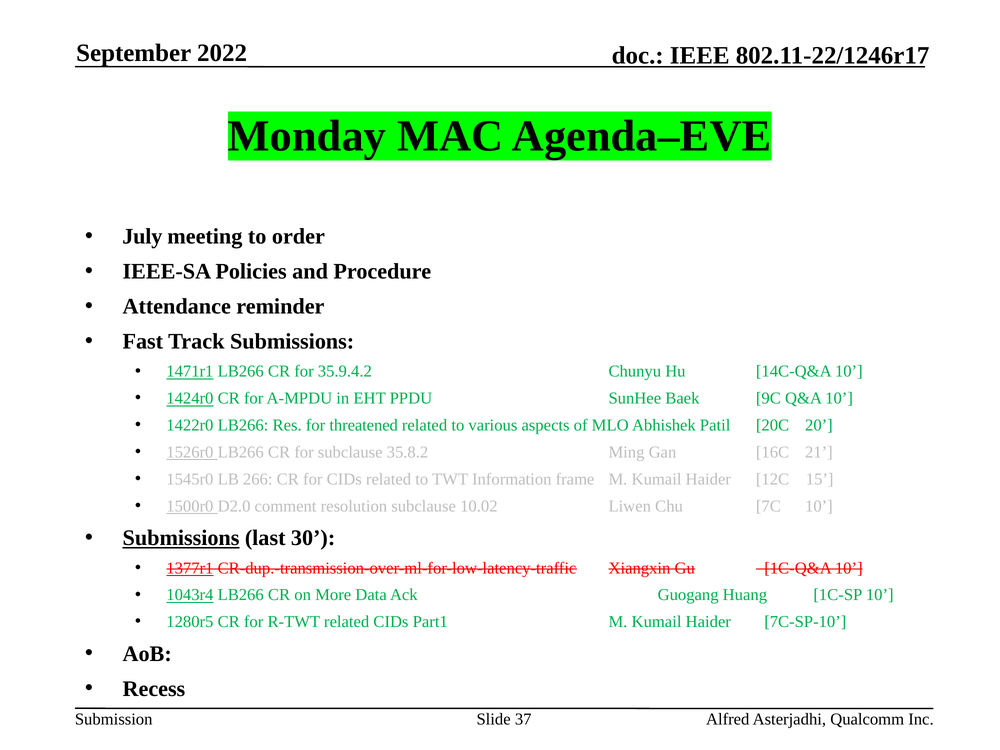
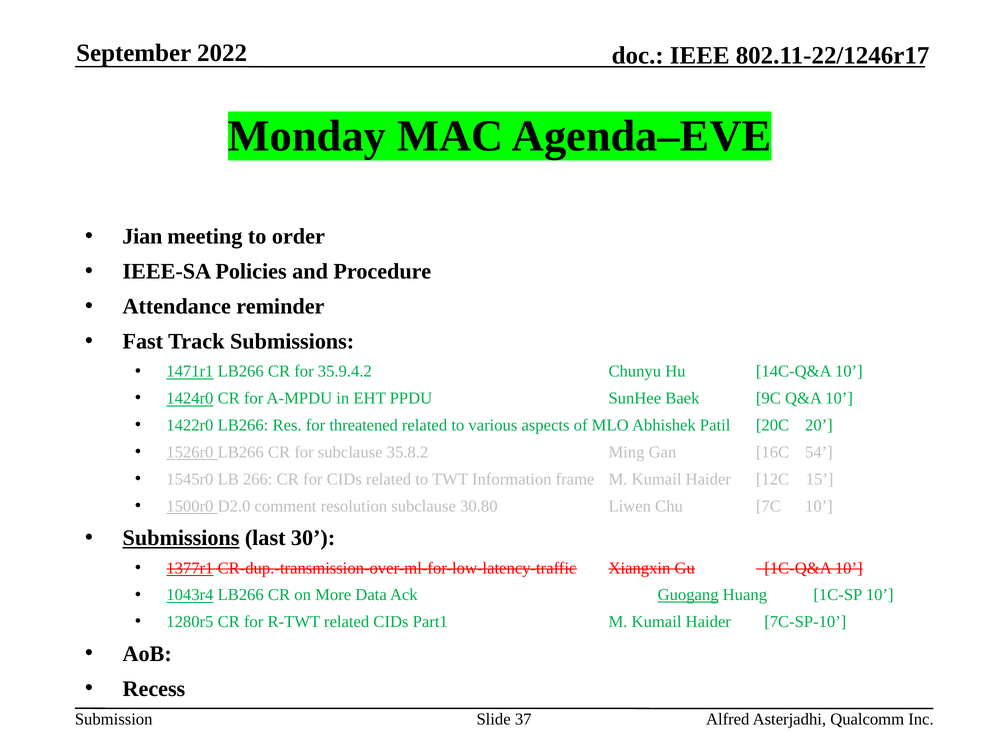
July: July -> Jian
21: 21 -> 54
10.02: 10.02 -> 30.80
Guogang underline: none -> present
